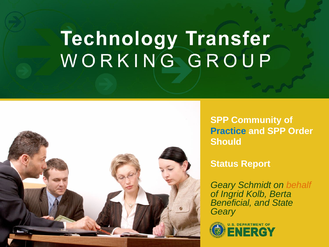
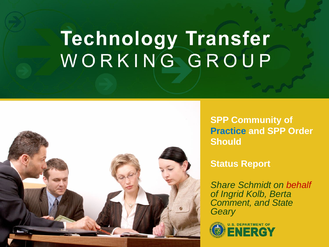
Geary at (223, 185): Geary -> Share
behalf colour: orange -> red
Beneficial: Beneficial -> Comment
